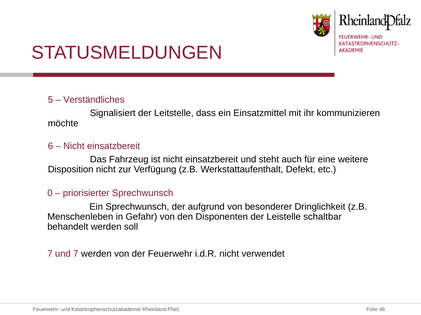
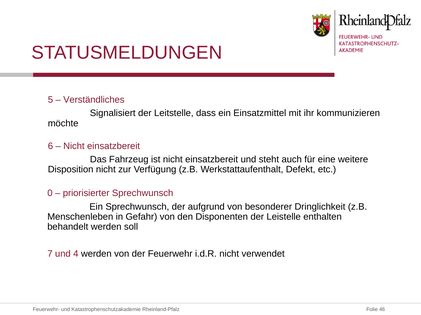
schaltbar: schaltbar -> enthalten
und 7: 7 -> 4
